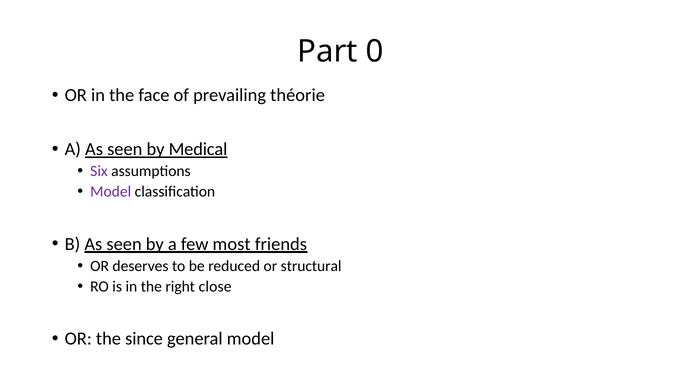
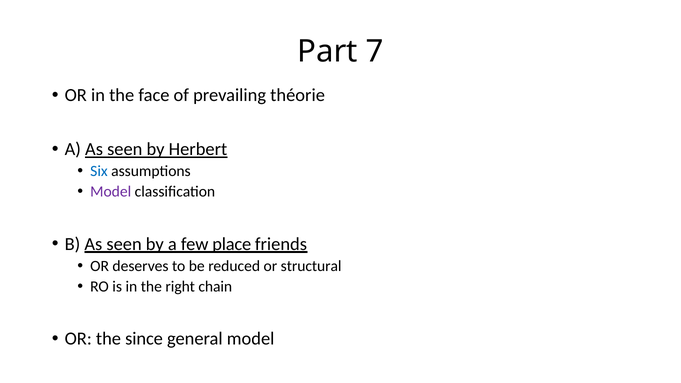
0: 0 -> 7
Medical: Medical -> Herbert
Six colour: purple -> blue
most: most -> place
close: close -> chain
